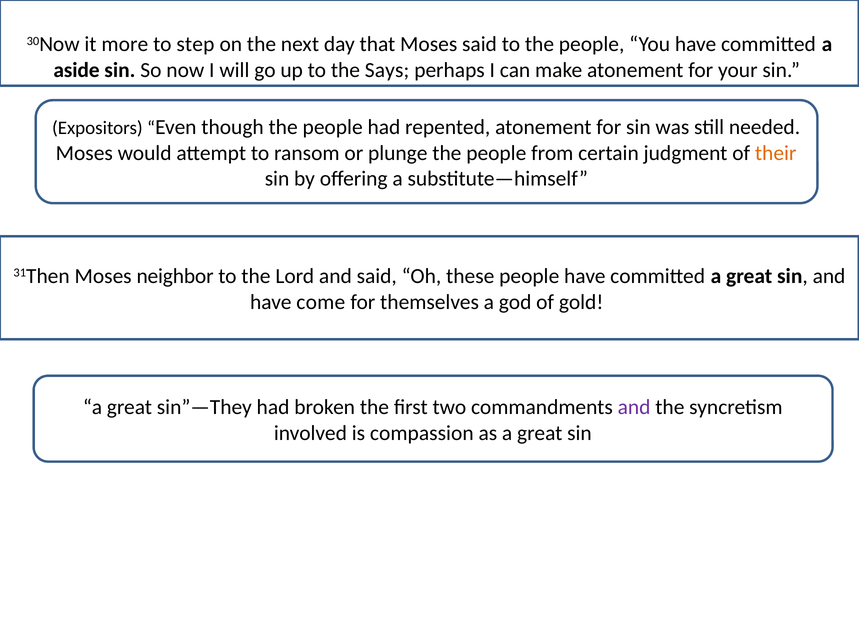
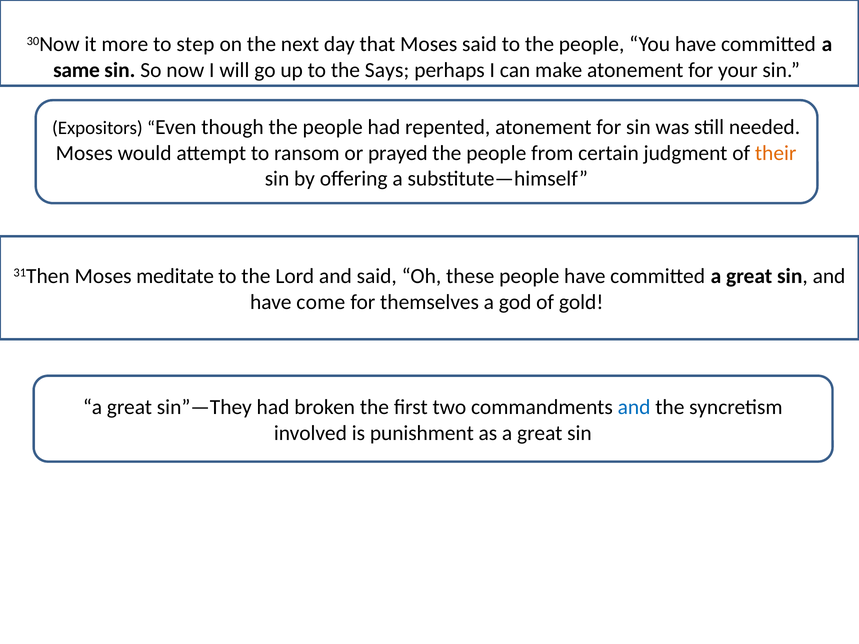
aside: aside -> same
plunge: plunge -> prayed
neighbor: neighbor -> meditate
and at (634, 407) colour: purple -> blue
compassion: compassion -> punishment
